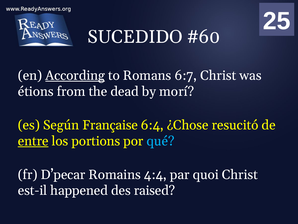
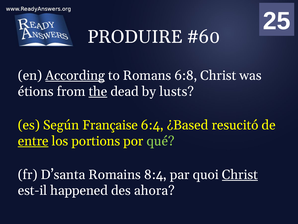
SUCEDIDO: SUCEDIDO -> PRODUIRE
6:7: 6:7 -> 6:8
the underline: none -> present
morí: morí -> lusts
¿Chose: ¿Chose -> ¿Based
qué colour: light blue -> light green
D’pecar: D’pecar -> D’santa
4:4: 4:4 -> 8:4
Christ at (240, 174) underline: none -> present
raised: raised -> ahora
